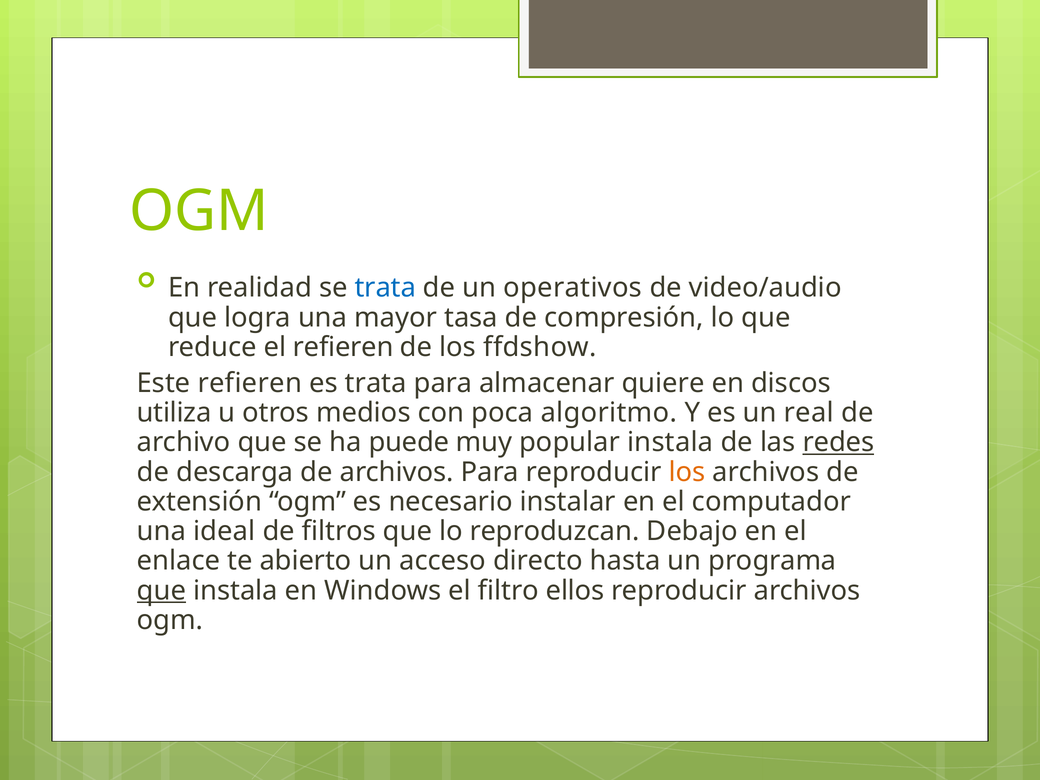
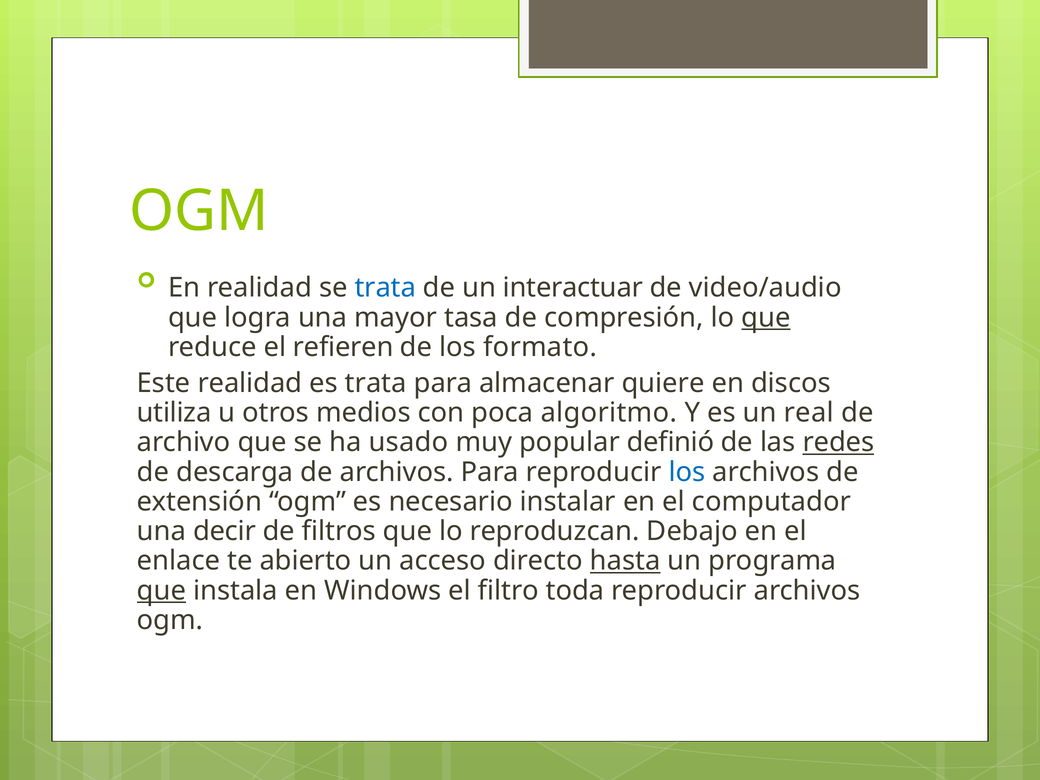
operativos: operativos -> interactuar
que at (766, 318) underline: none -> present
ffdshow: ffdshow -> formato
Este refieren: refieren -> realidad
puede: puede -> usado
popular instala: instala -> definió
los at (687, 472) colour: orange -> blue
ideal: ideal -> decir
hasta underline: none -> present
ellos: ellos -> toda
